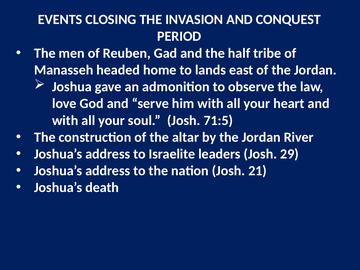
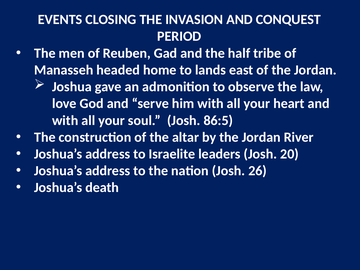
71:5: 71:5 -> 86:5
29: 29 -> 20
21: 21 -> 26
